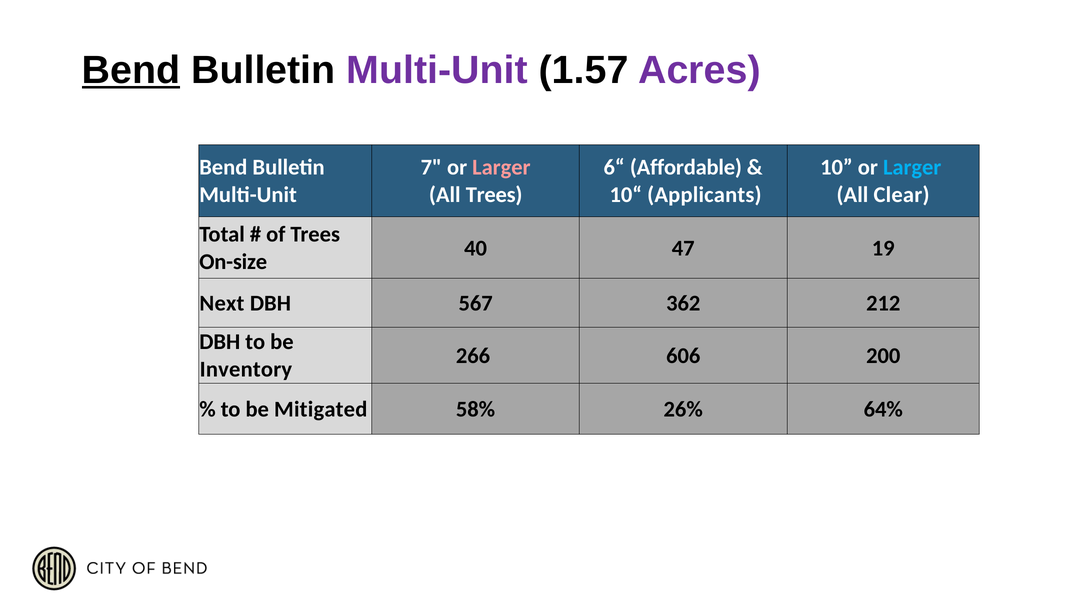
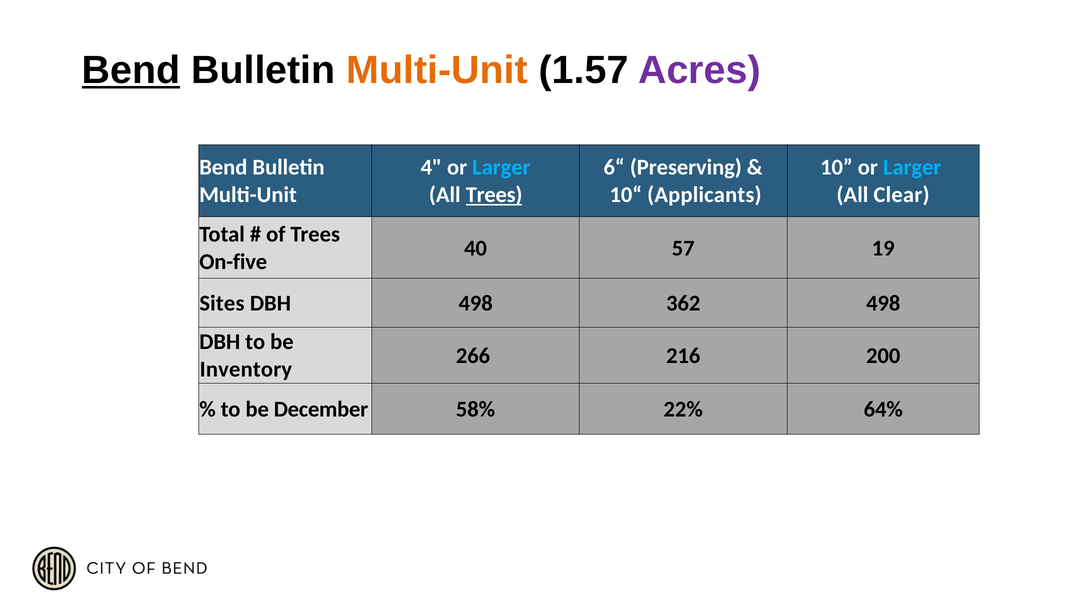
Multi-Unit at (437, 70) colour: purple -> orange
7: 7 -> 4
Larger at (501, 168) colour: pink -> light blue
Affordable: Affordable -> Preserving
Trees at (494, 195) underline: none -> present
47: 47 -> 57
On-size: On-size -> On-five
Next: Next -> Sites
DBH 567: 567 -> 498
362 212: 212 -> 498
606: 606 -> 216
Mitigated: Mitigated -> December
26%: 26% -> 22%
